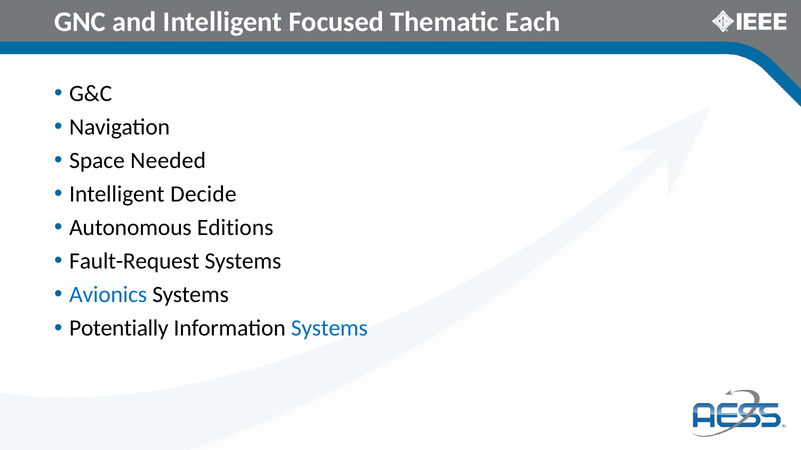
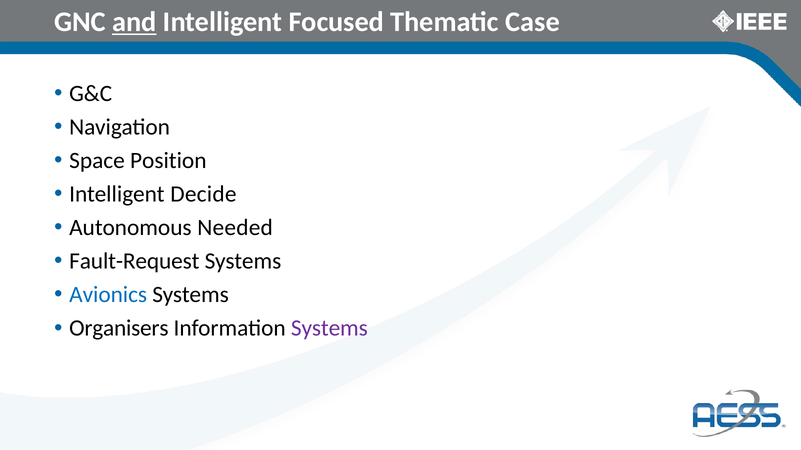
and underline: none -> present
Each: Each -> Case
Needed: Needed -> Position
Editions: Editions -> Needed
Potentially: Potentially -> Organisers
Systems at (329, 329) colour: blue -> purple
